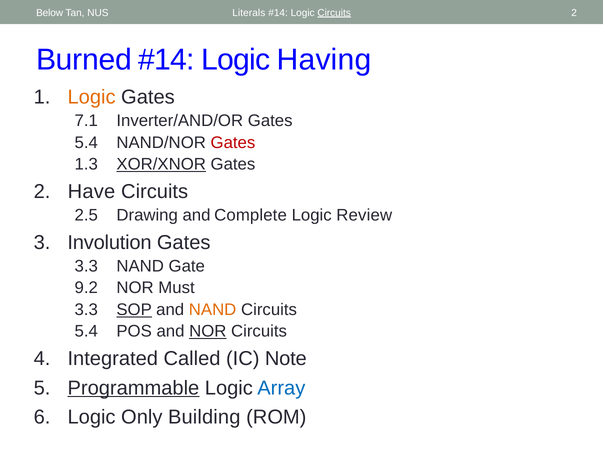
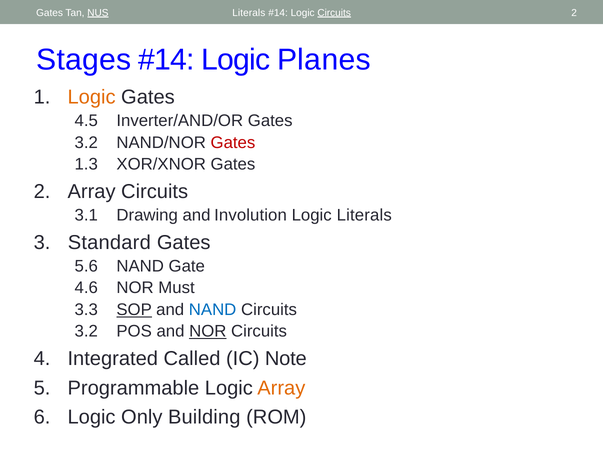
Below at (50, 13): Below -> Gates
NUS underline: none -> present
Burned: Burned -> Stages
Having: Having -> Planes
7.1: 7.1 -> 4.5
5.4 at (86, 143): 5.4 -> 3.2
XOR/XNOR underline: present -> none
2 Have: Have -> Array
2.5: 2.5 -> 3.1
Complete: Complete -> Involution
Logic Review: Review -> Literals
Involution: Involution -> Standard
3.3 at (86, 266): 3.3 -> 5.6
9.2: 9.2 -> 4.6
NAND at (213, 310) colour: orange -> blue
5.4 at (86, 332): 5.4 -> 3.2
Programmable underline: present -> none
Array at (281, 388) colour: blue -> orange
